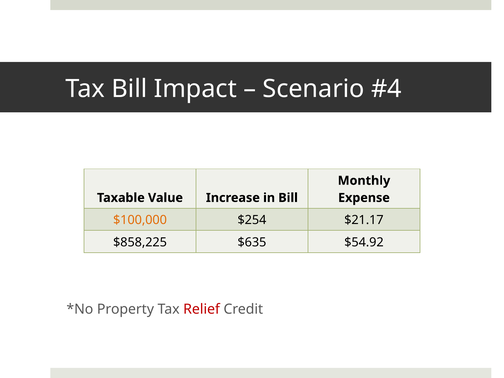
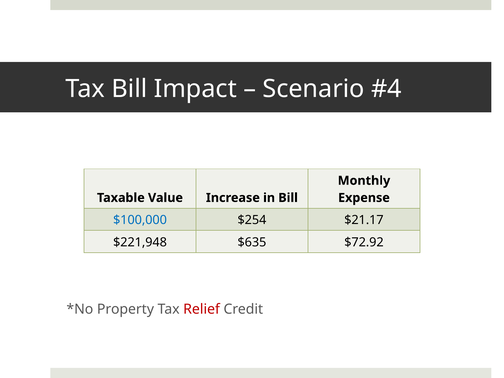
$100,000 colour: orange -> blue
$858,225: $858,225 -> $221,948
$54.92: $54.92 -> $72.92
